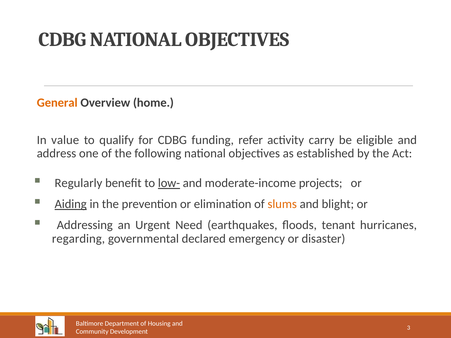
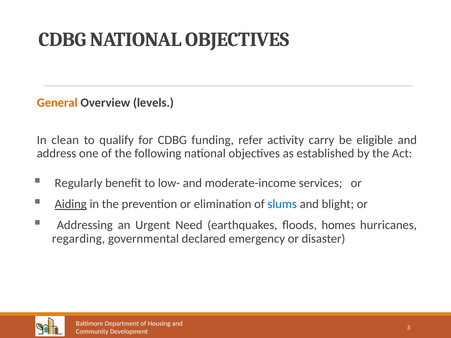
home: home -> levels
value: value -> clean
low- underline: present -> none
projects: projects -> services
slums colour: orange -> blue
tenant: tenant -> homes
